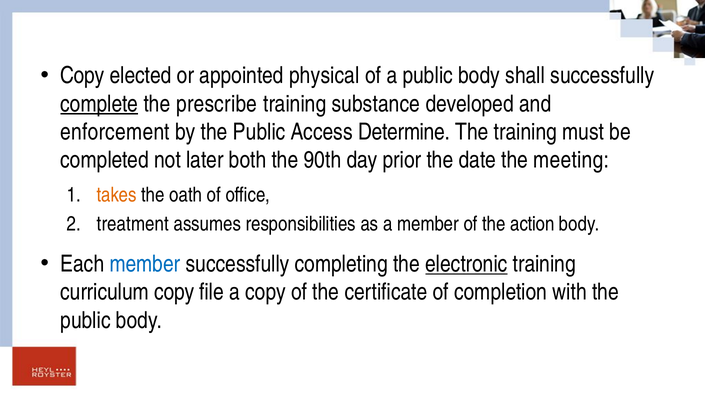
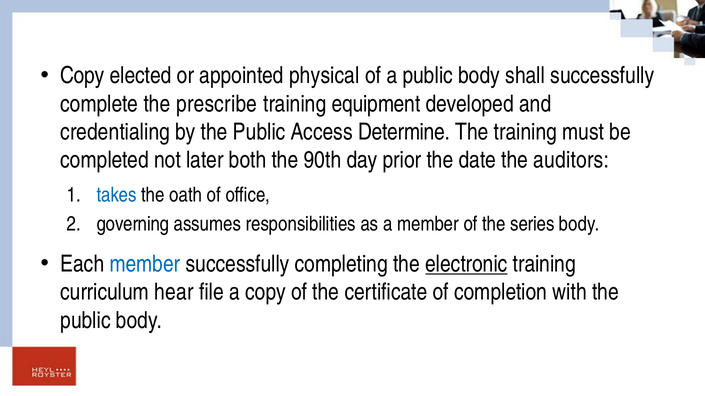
complete underline: present -> none
substance: substance -> equipment
enforcement: enforcement -> credentialing
meeting: meeting -> auditors
takes colour: orange -> blue
treatment: treatment -> governing
action: action -> series
curriculum copy: copy -> hear
